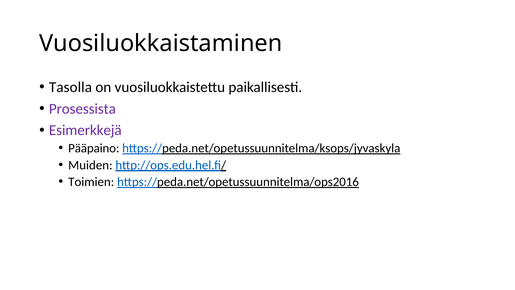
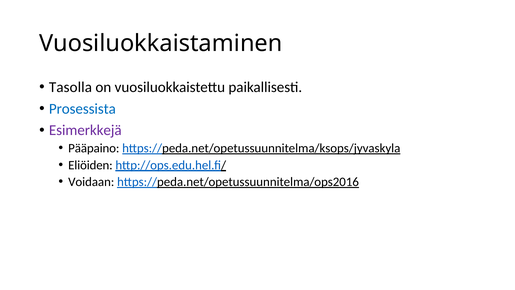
Prosessista colour: purple -> blue
Muiden: Muiden -> Eliöiden
Toimien: Toimien -> Voidaan
